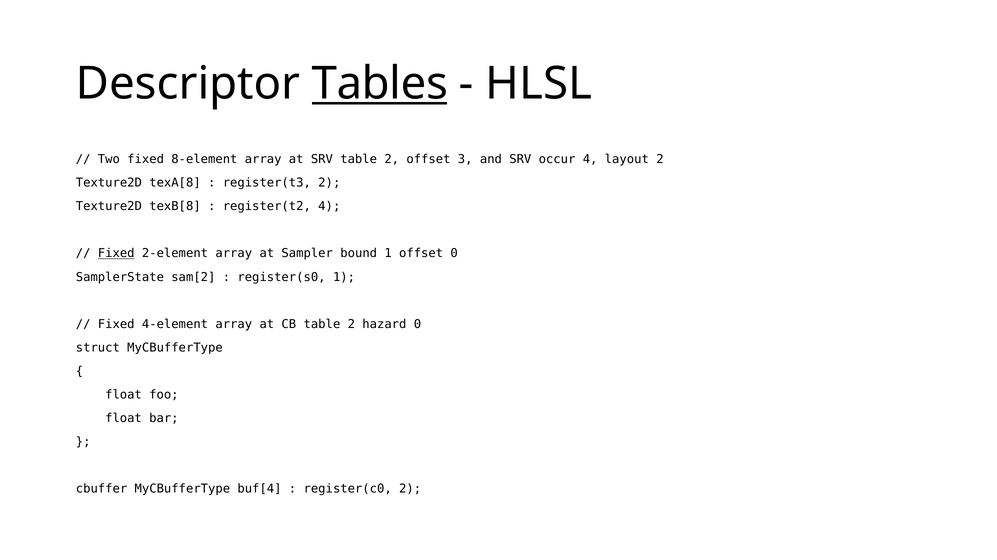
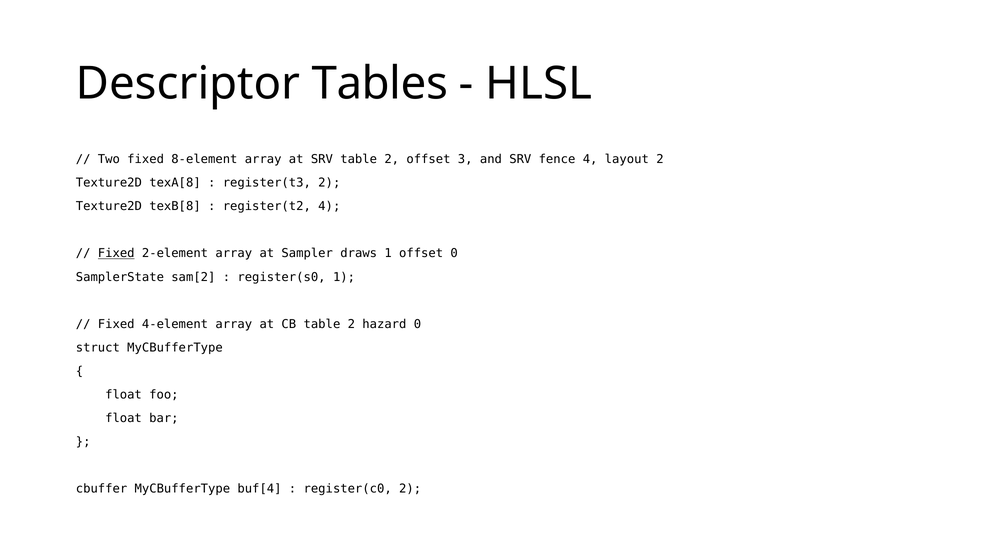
Tables underline: present -> none
occur: occur -> fence
bound: bound -> draws
